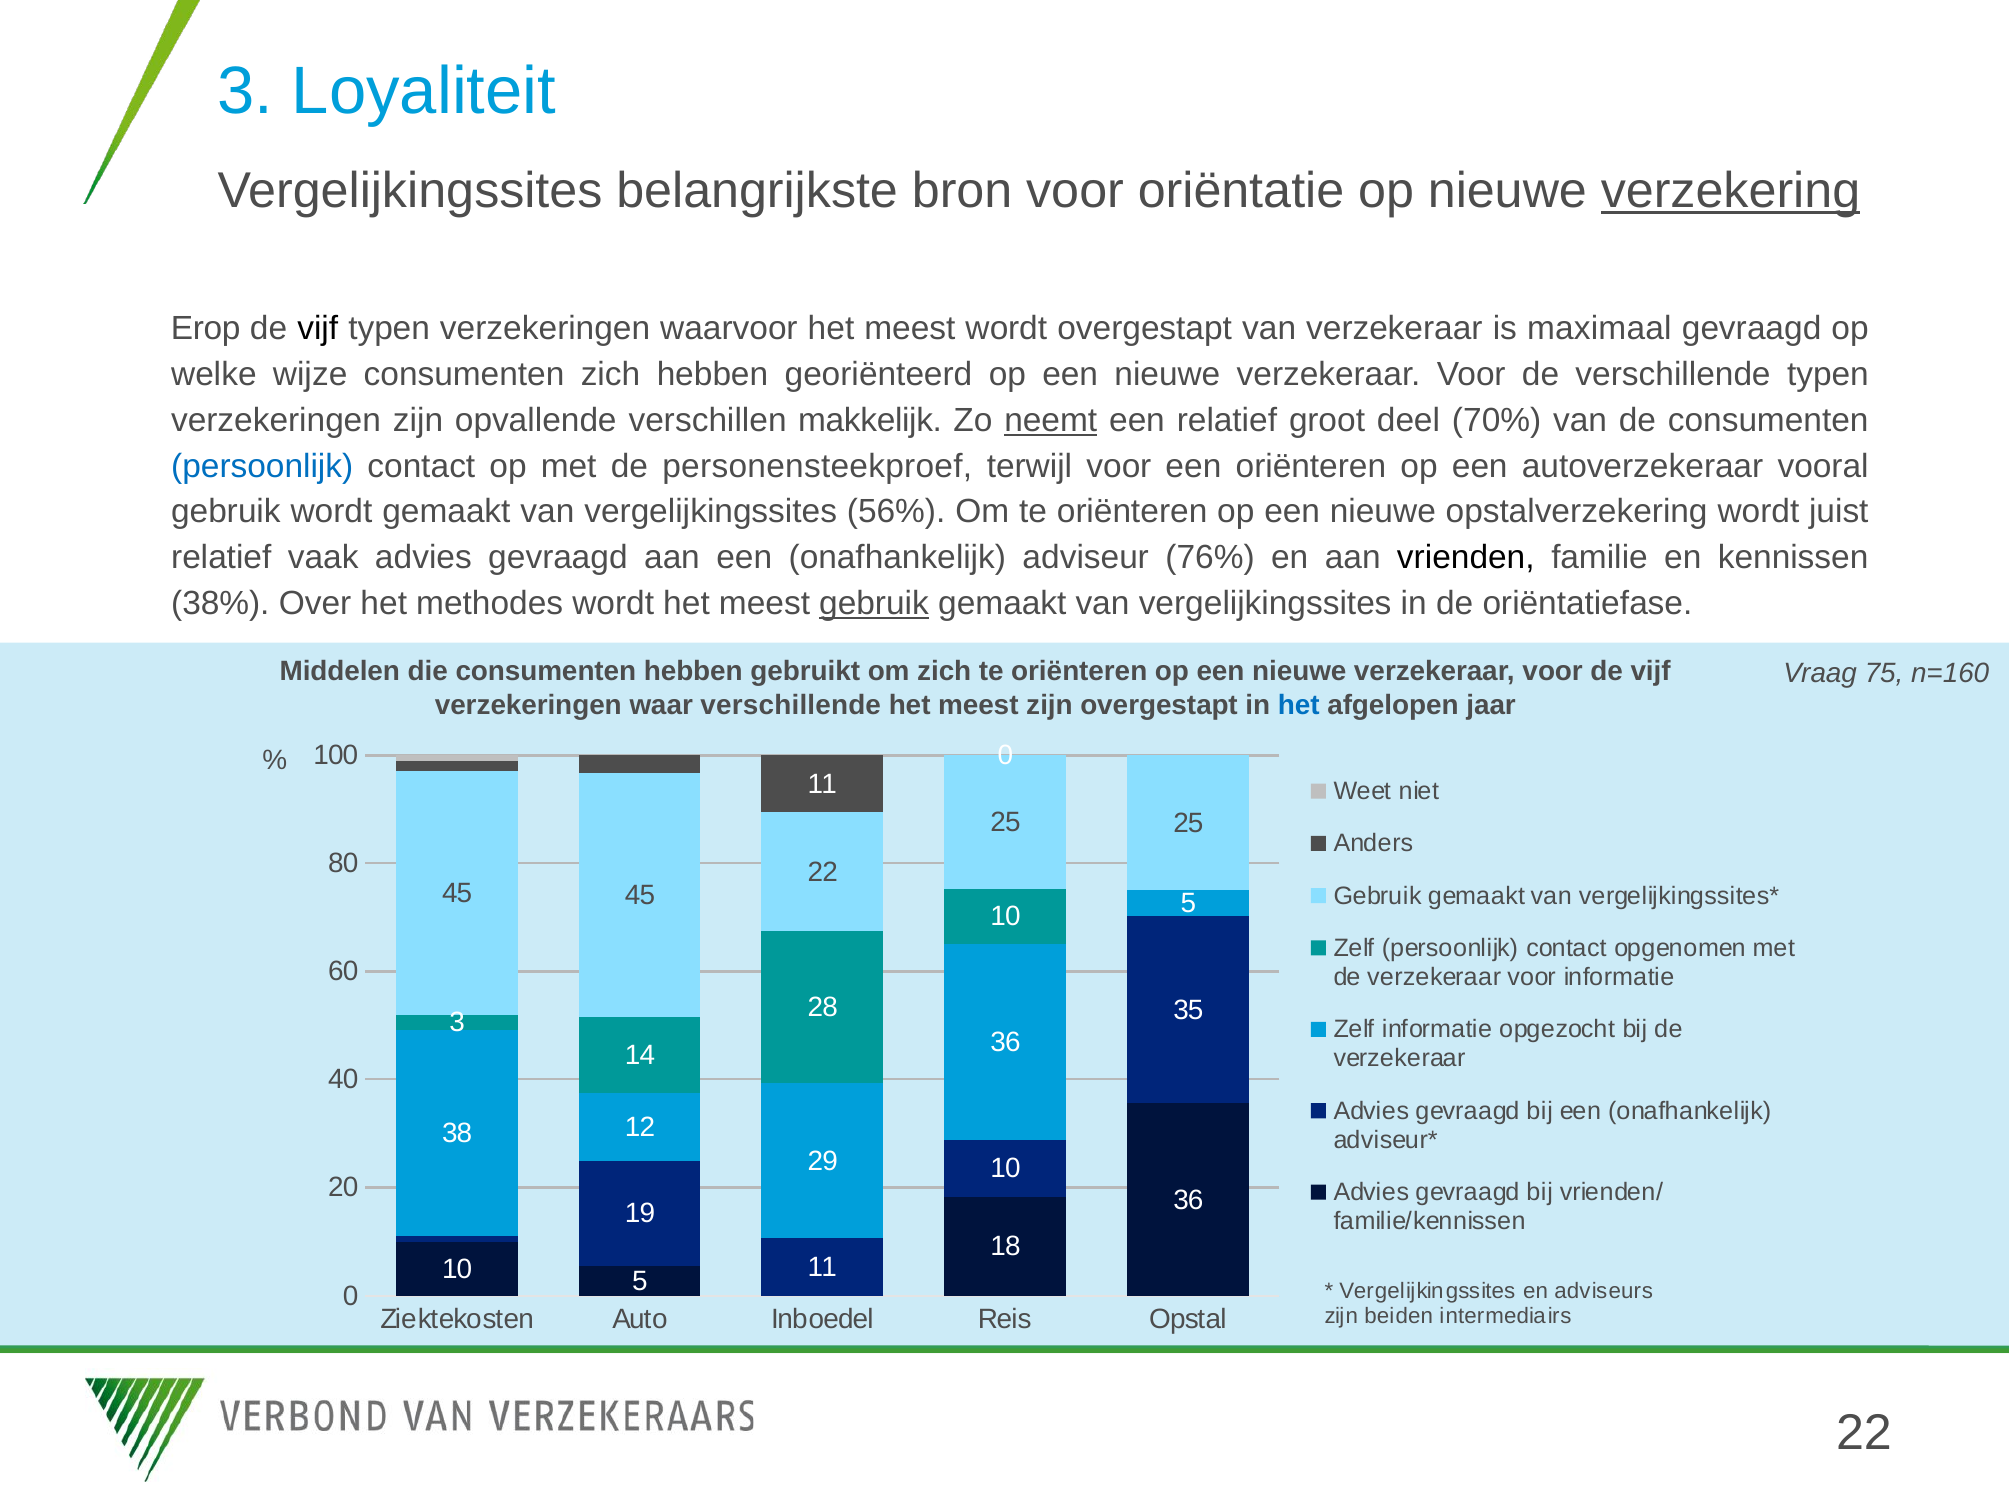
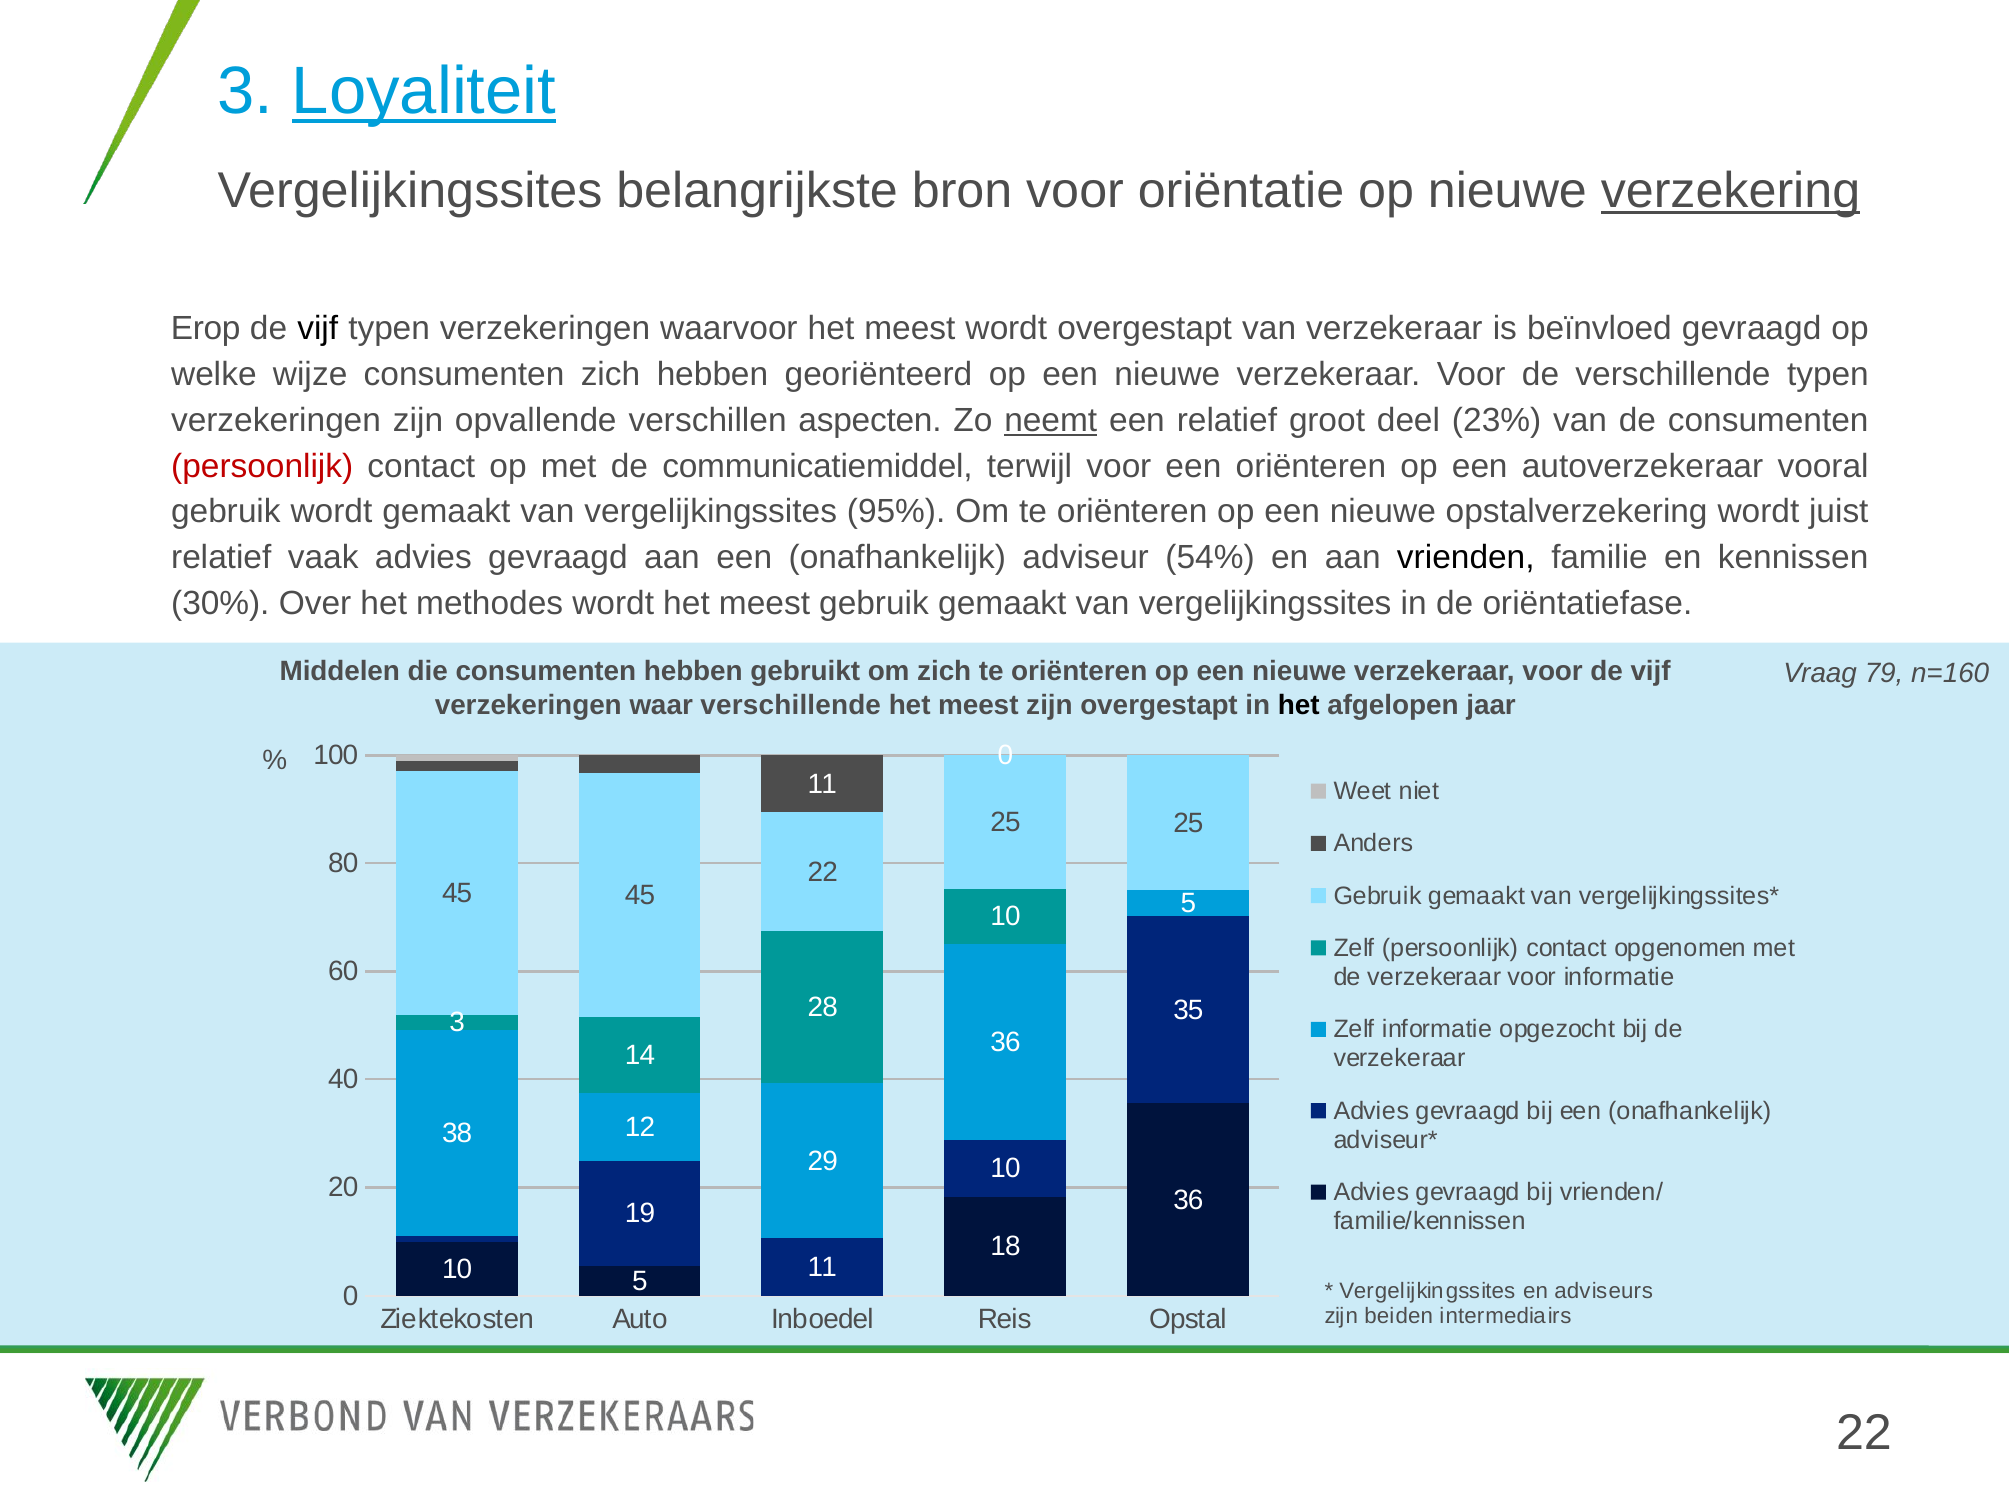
Loyaliteit underline: none -> present
maximaal: maximaal -> beïnvloed
makkelijk: makkelijk -> aspecten
70%: 70% -> 23%
persoonlijk at (262, 466) colour: blue -> red
personensteekproef: personensteekproef -> communicatiemiddel
56%: 56% -> 95%
76%: 76% -> 54%
38%: 38% -> 30%
gebruik at (874, 603) underline: present -> none
75: 75 -> 79
het at (1299, 705) colour: blue -> black
